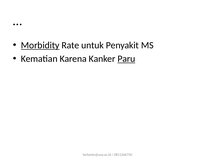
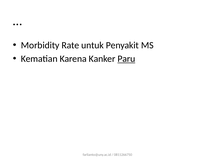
Morbidity underline: present -> none
